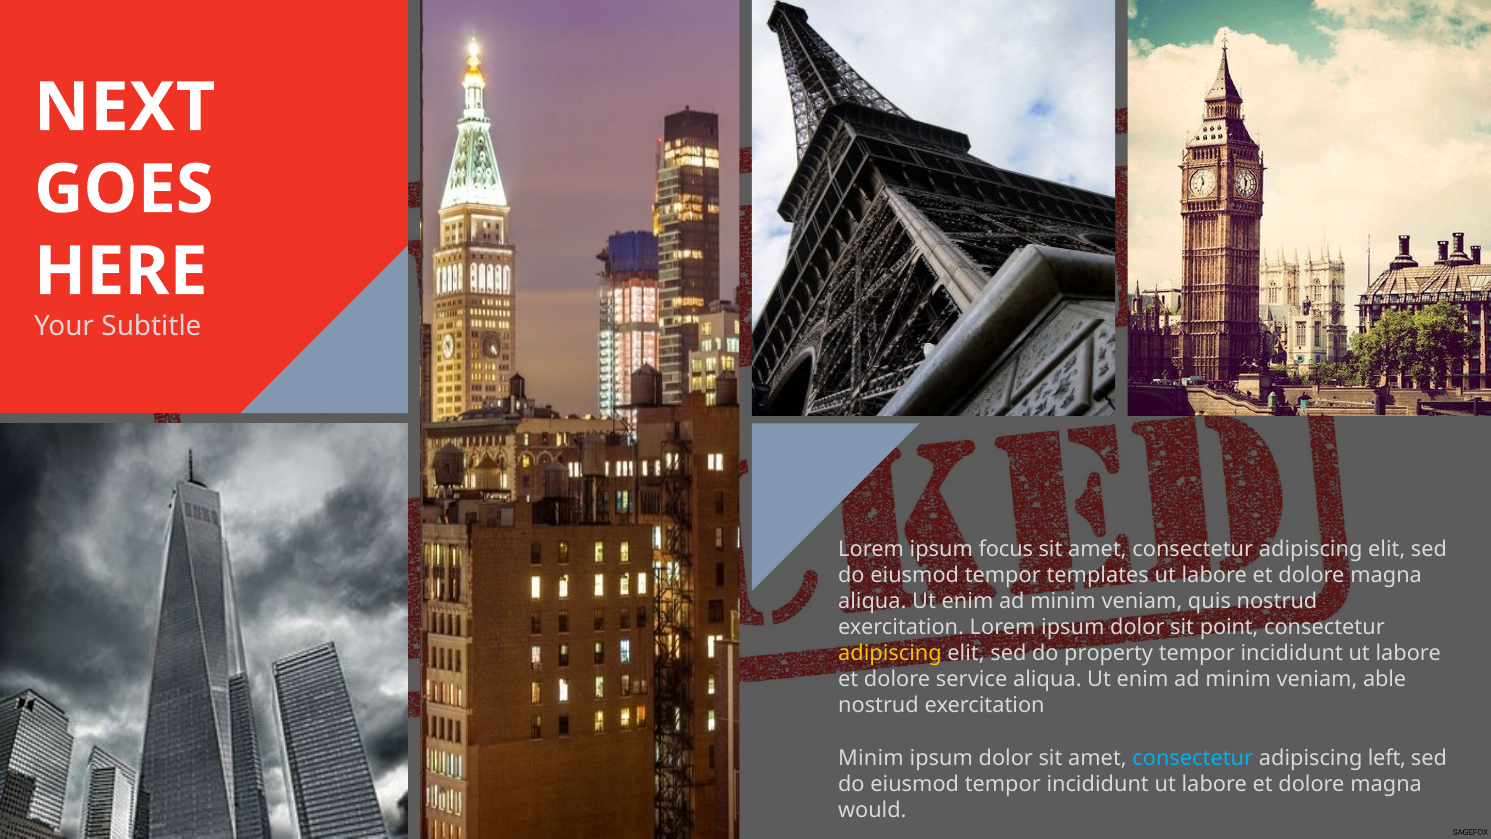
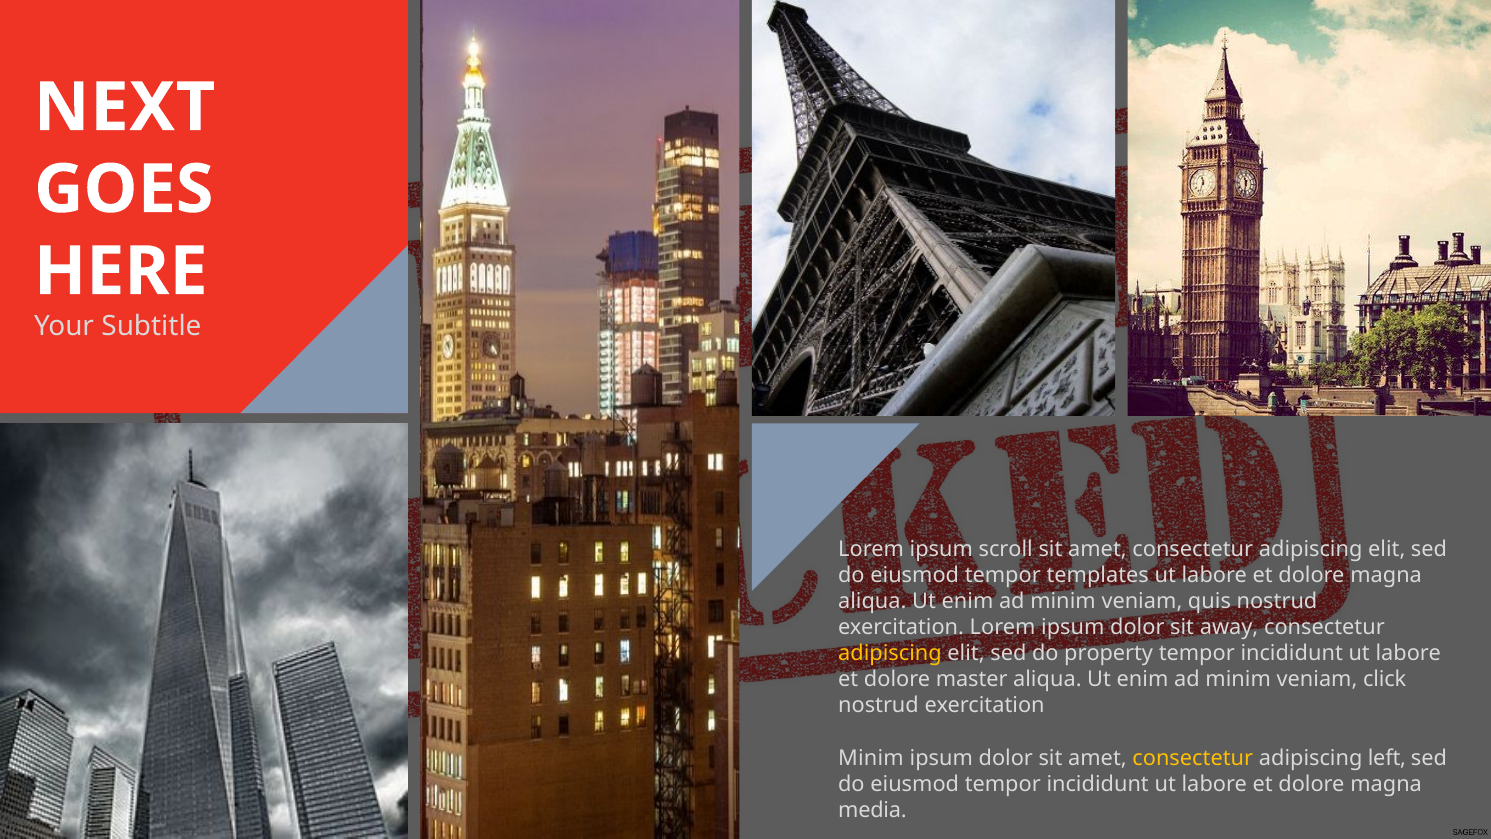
focus: focus -> scroll
point: point -> away
service: service -> master
able: able -> click
consectetur at (1193, 758) colour: light blue -> yellow
would: would -> media
